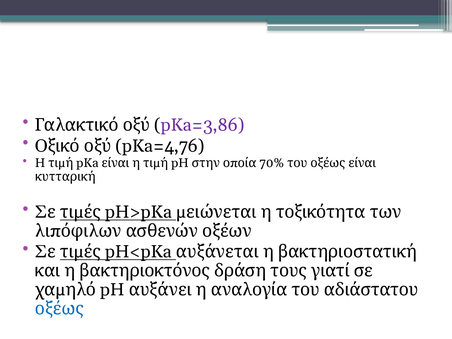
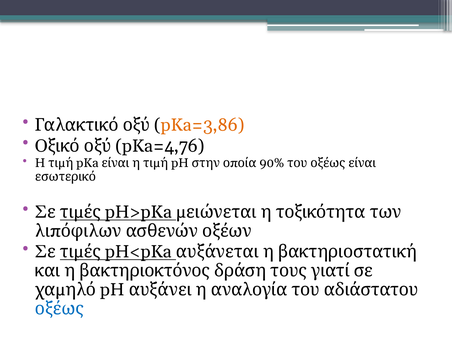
pKa=3,86 colour: purple -> orange
70%: 70% -> 90%
κυτταρική: κυτταρική -> εσωτερικό
